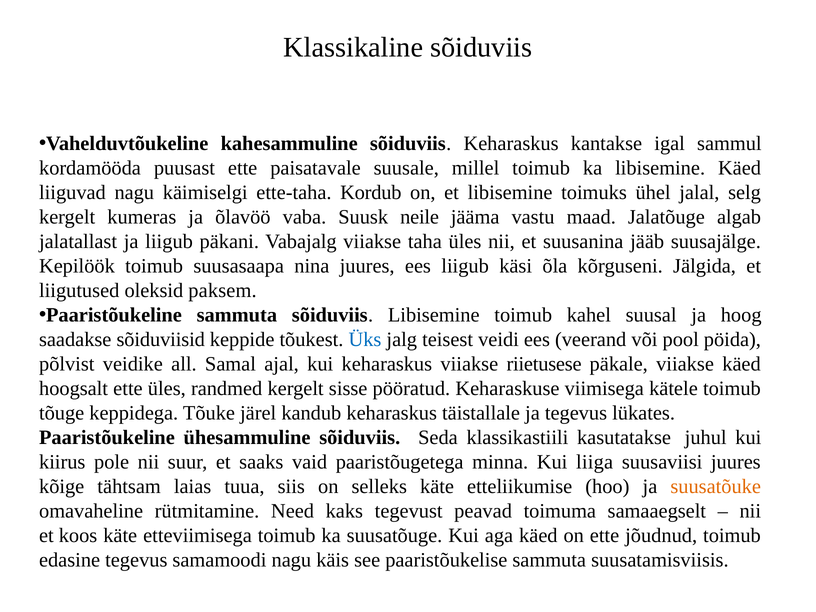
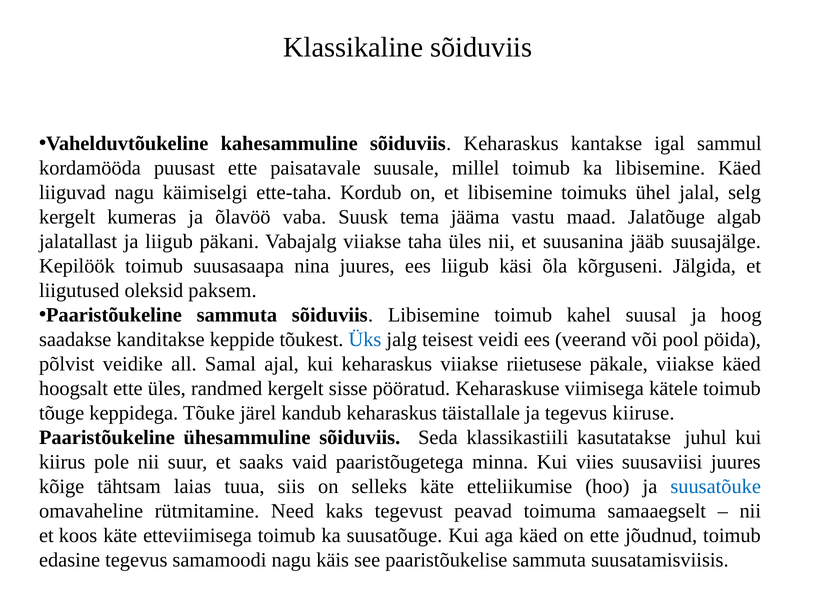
neile: neile -> tema
sõiduviisid: sõiduviisid -> kanditakse
lükates: lükates -> kiiruse
liiga: liiga -> viies
suusatõuke colour: orange -> blue
